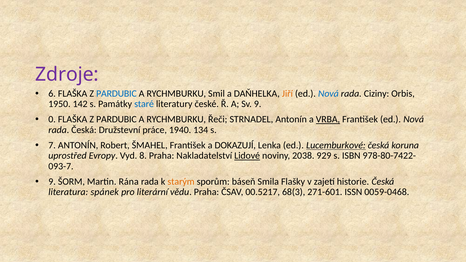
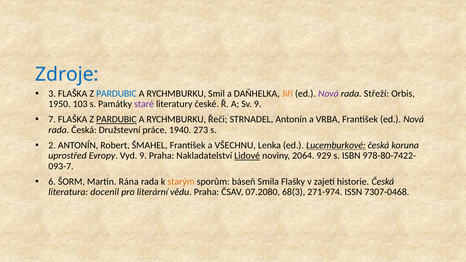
Zdroje colour: purple -> blue
6: 6 -> 3
Nová at (328, 94) colour: blue -> purple
Ciziny: Ciziny -> Střeží
142: 142 -> 103
staré colour: blue -> purple
0: 0 -> 7
PARDUBIC at (116, 120) underline: none -> present
VRBA underline: present -> none
134: 134 -> 273
7: 7 -> 2
DOKAZUJÍ: DOKAZUJÍ -> VŠECHNU
Vyd 8: 8 -> 9
2038: 2038 -> 2064
9 at (52, 182): 9 -> 6
spánek: spánek -> docenil
00.5217: 00.5217 -> 07.2080
271-601: 271-601 -> 271-974
0059-0468: 0059-0468 -> 7307-0468
